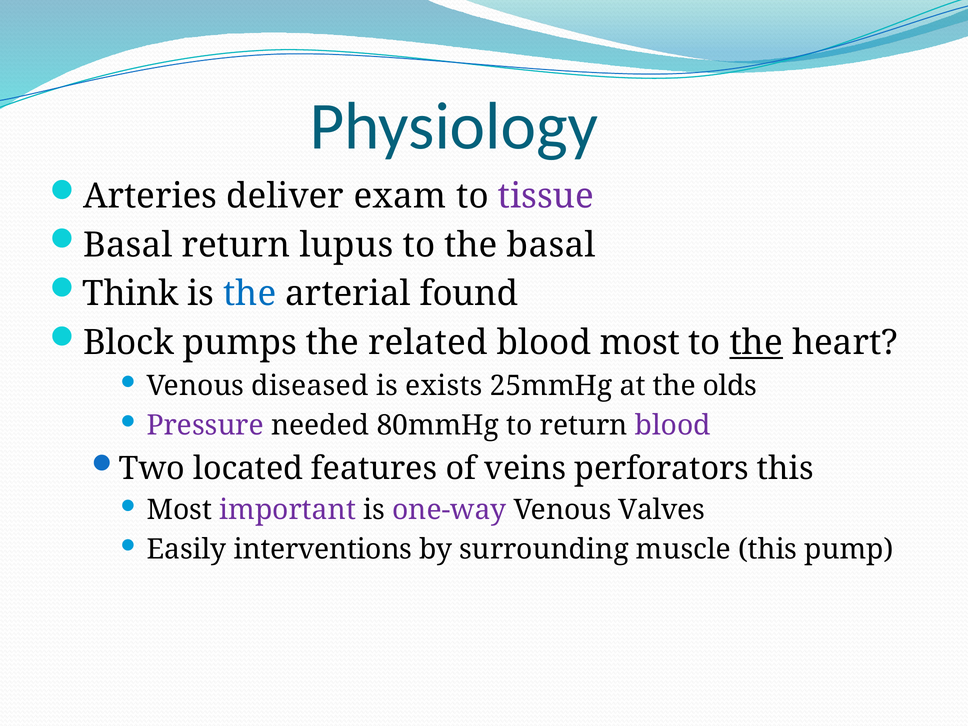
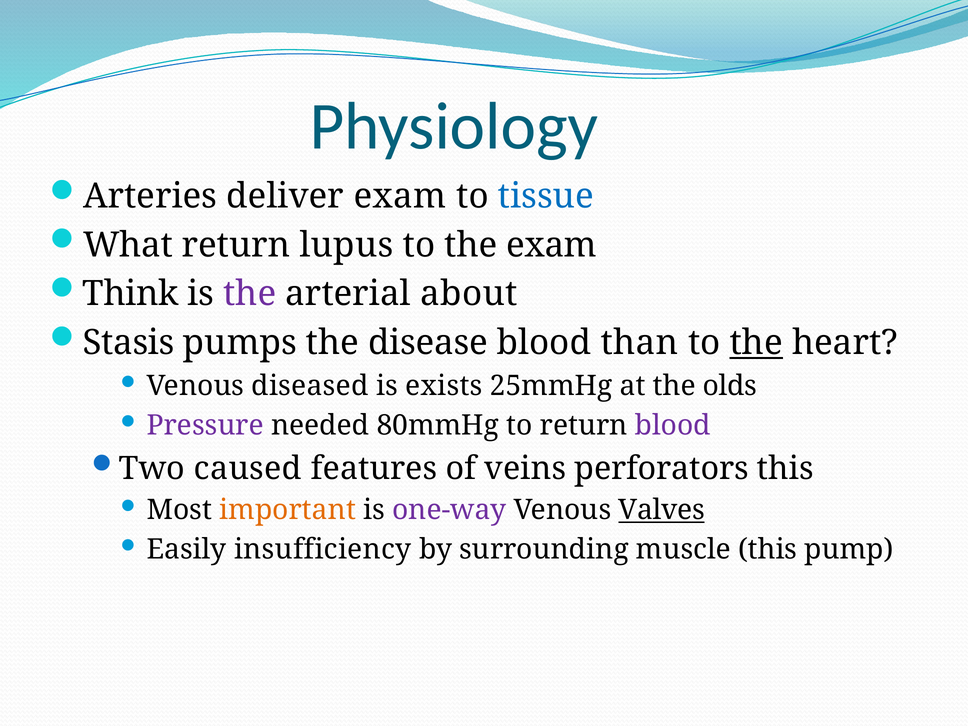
tissue colour: purple -> blue
Basal at (128, 245): Basal -> What
the basal: basal -> exam
the at (250, 294) colour: blue -> purple
found: found -> about
Block: Block -> Stasis
related: related -> disease
blood most: most -> than
located: located -> caused
important colour: purple -> orange
Valves underline: none -> present
interventions: interventions -> insufficiency
